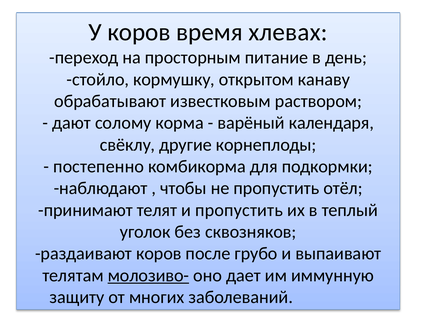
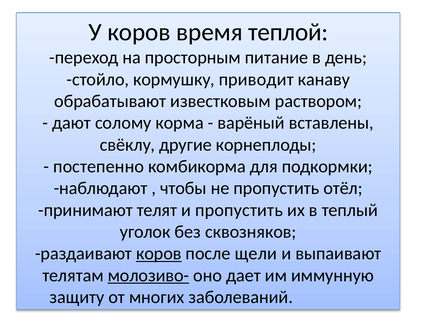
хлевах: хлевах -> теплой
открытом: открытом -> приводит
календаря: календаря -> вставлены
коров at (159, 253) underline: none -> present
грубо: грубо -> щели
